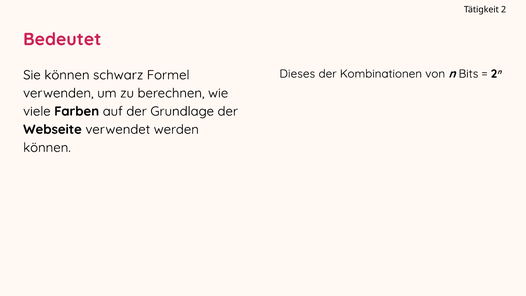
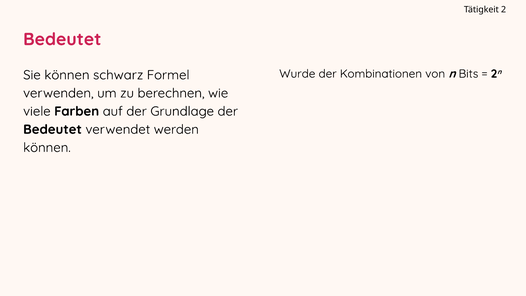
Dieses: Dieses -> Wurde
Webseite at (53, 129): Webseite -> Bedeutet
